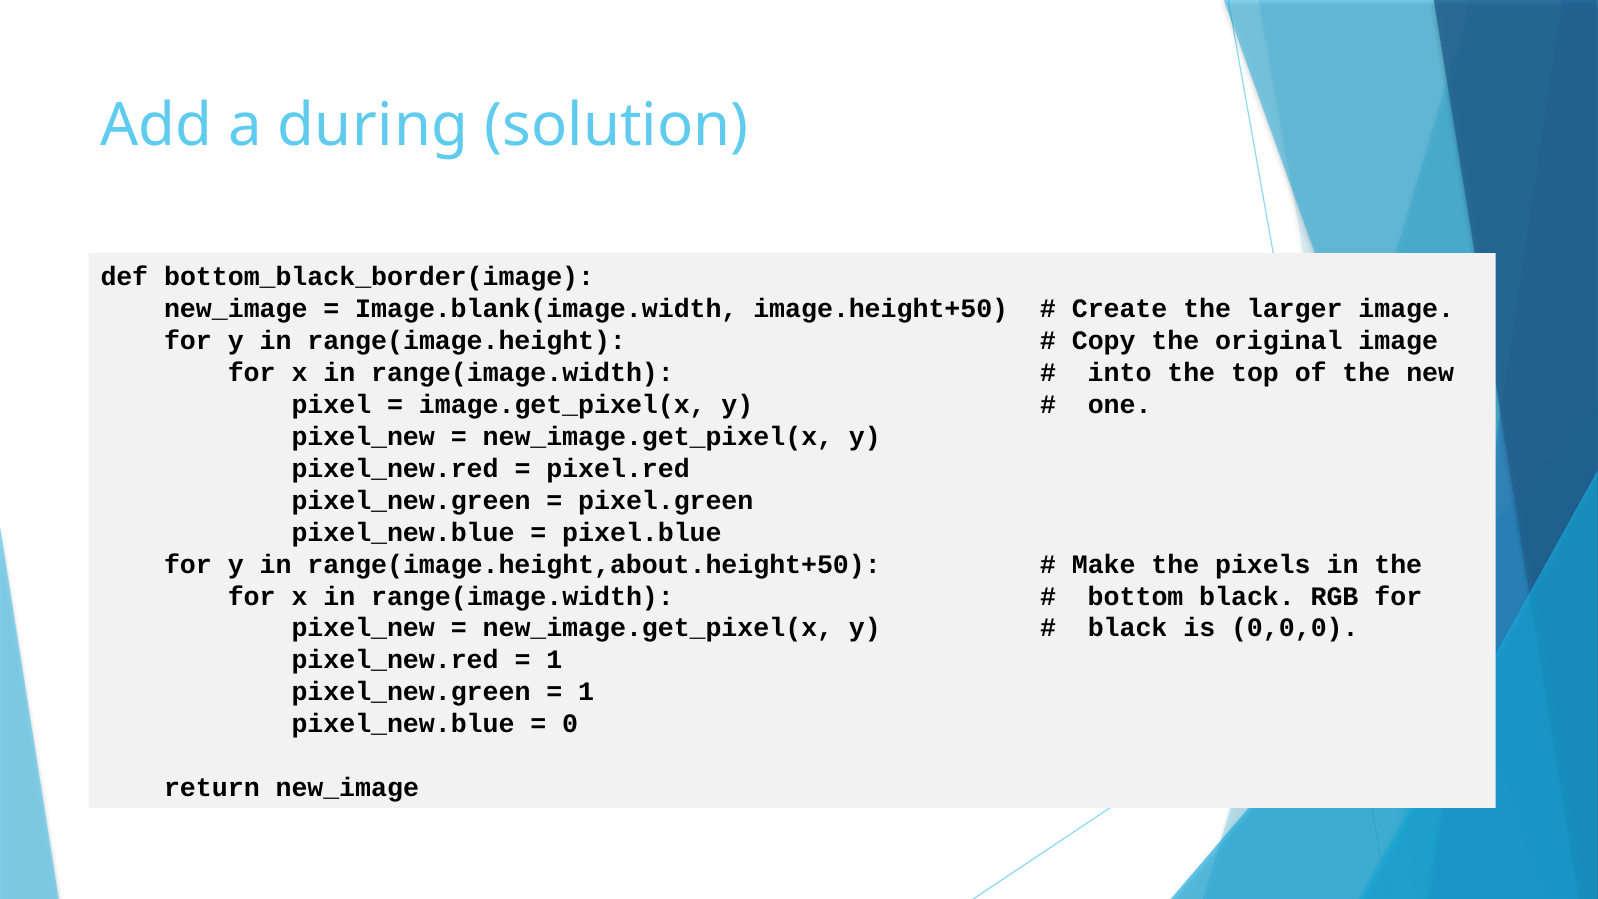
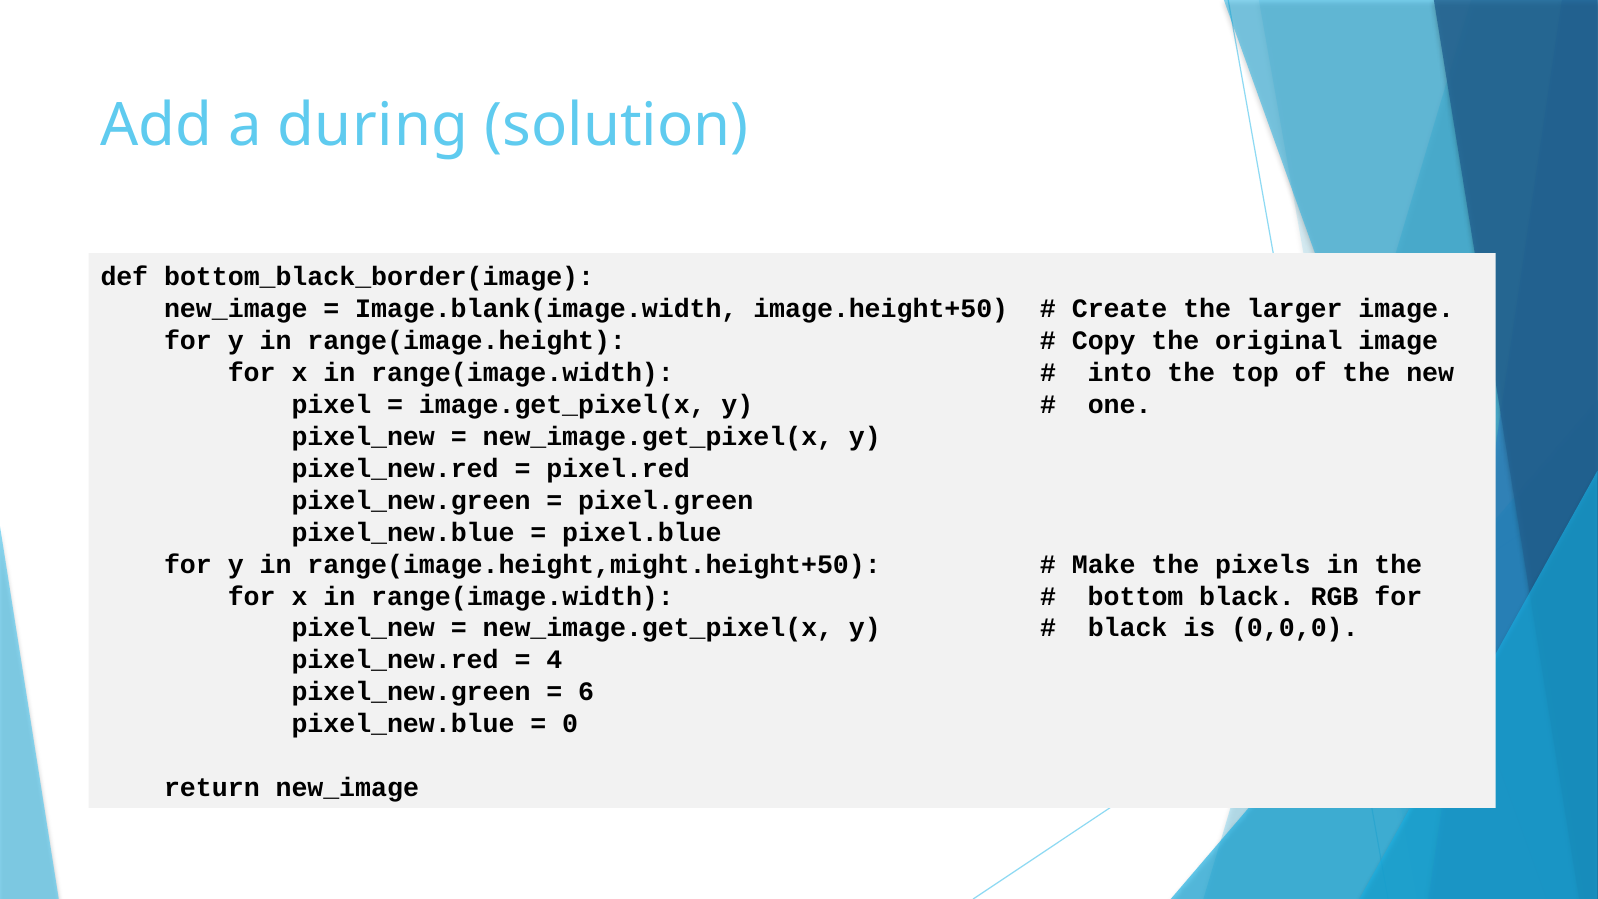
range(image.height,about.height+50: range(image.height,about.height+50 -> range(image.height,might.height+50
1 at (554, 660): 1 -> 4
1 at (586, 692): 1 -> 6
